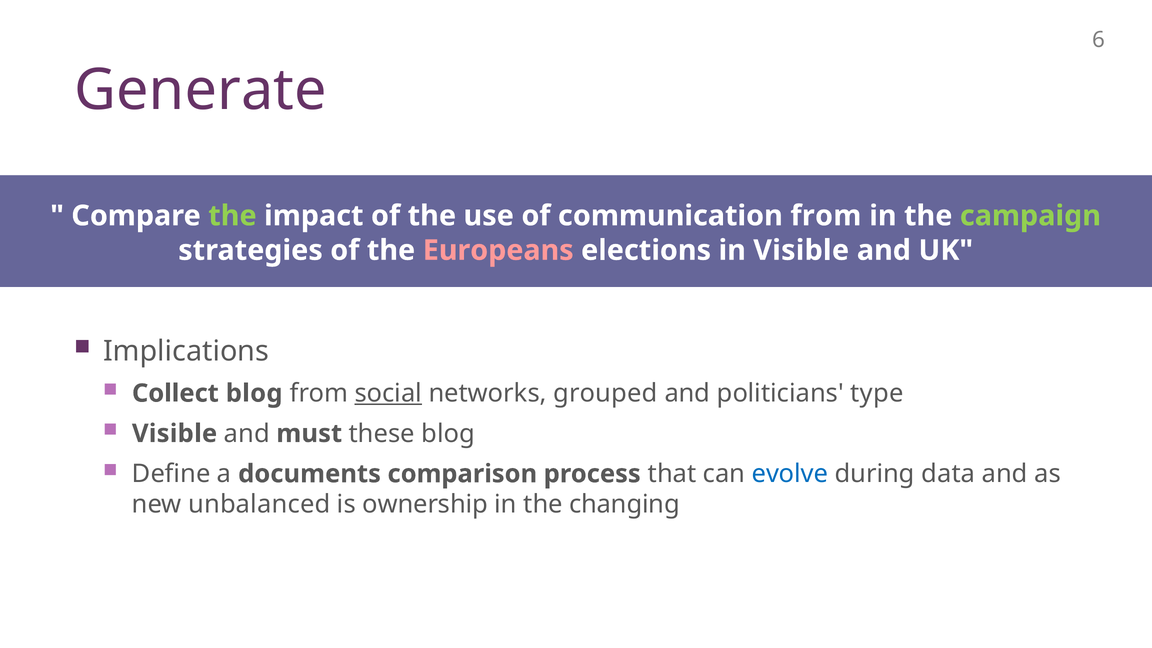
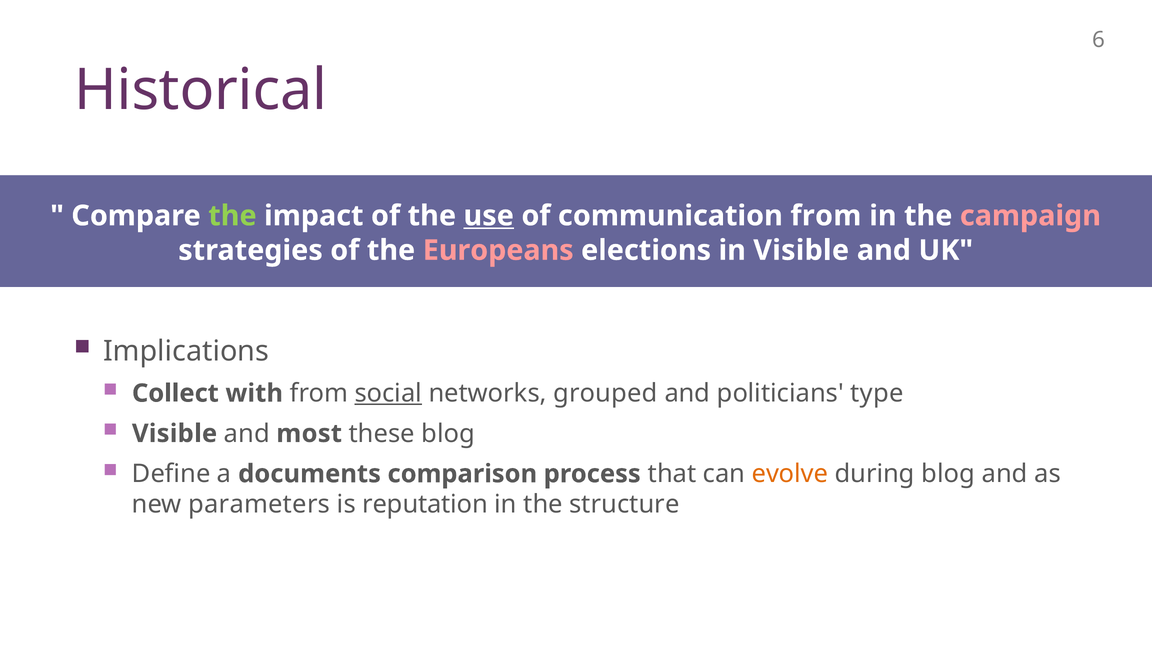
Generate: Generate -> Historical
use underline: none -> present
campaign colour: light green -> pink
Collect blog: blog -> with
must: must -> most
evolve colour: blue -> orange
during data: data -> blog
unbalanced: unbalanced -> parameters
ownership: ownership -> reputation
changing: changing -> structure
